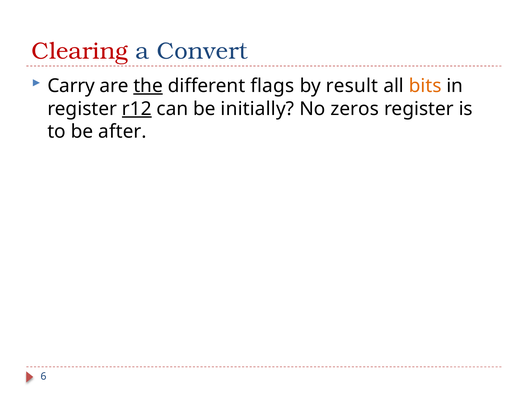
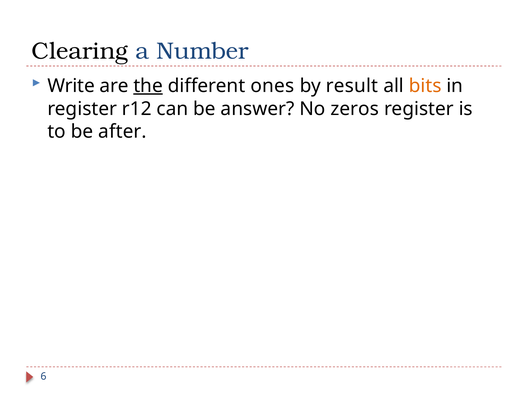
Clearing colour: red -> black
Convert: Convert -> Number
Carry: Carry -> Write
flags: flags -> ones
r12 underline: present -> none
initially: initially -> answer
